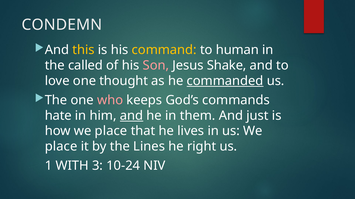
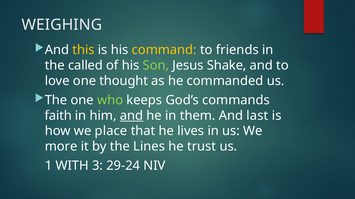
CONDEMN: CONDEMN -> WEIGHING
human: human -> friends
Son colour: pink -> light green
commanded underline: present -> none
who colour: pink -> light green
hate: hate -> faith
just: just -> last
place at (61, 147): place -> more
right: right -> trust
10-24: 10-24 -> 29-24
